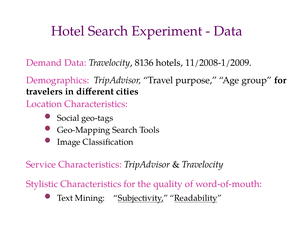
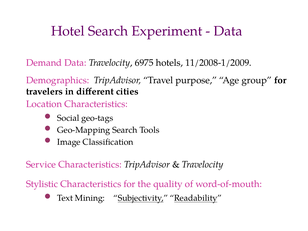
8136: 8136 -> 6975
